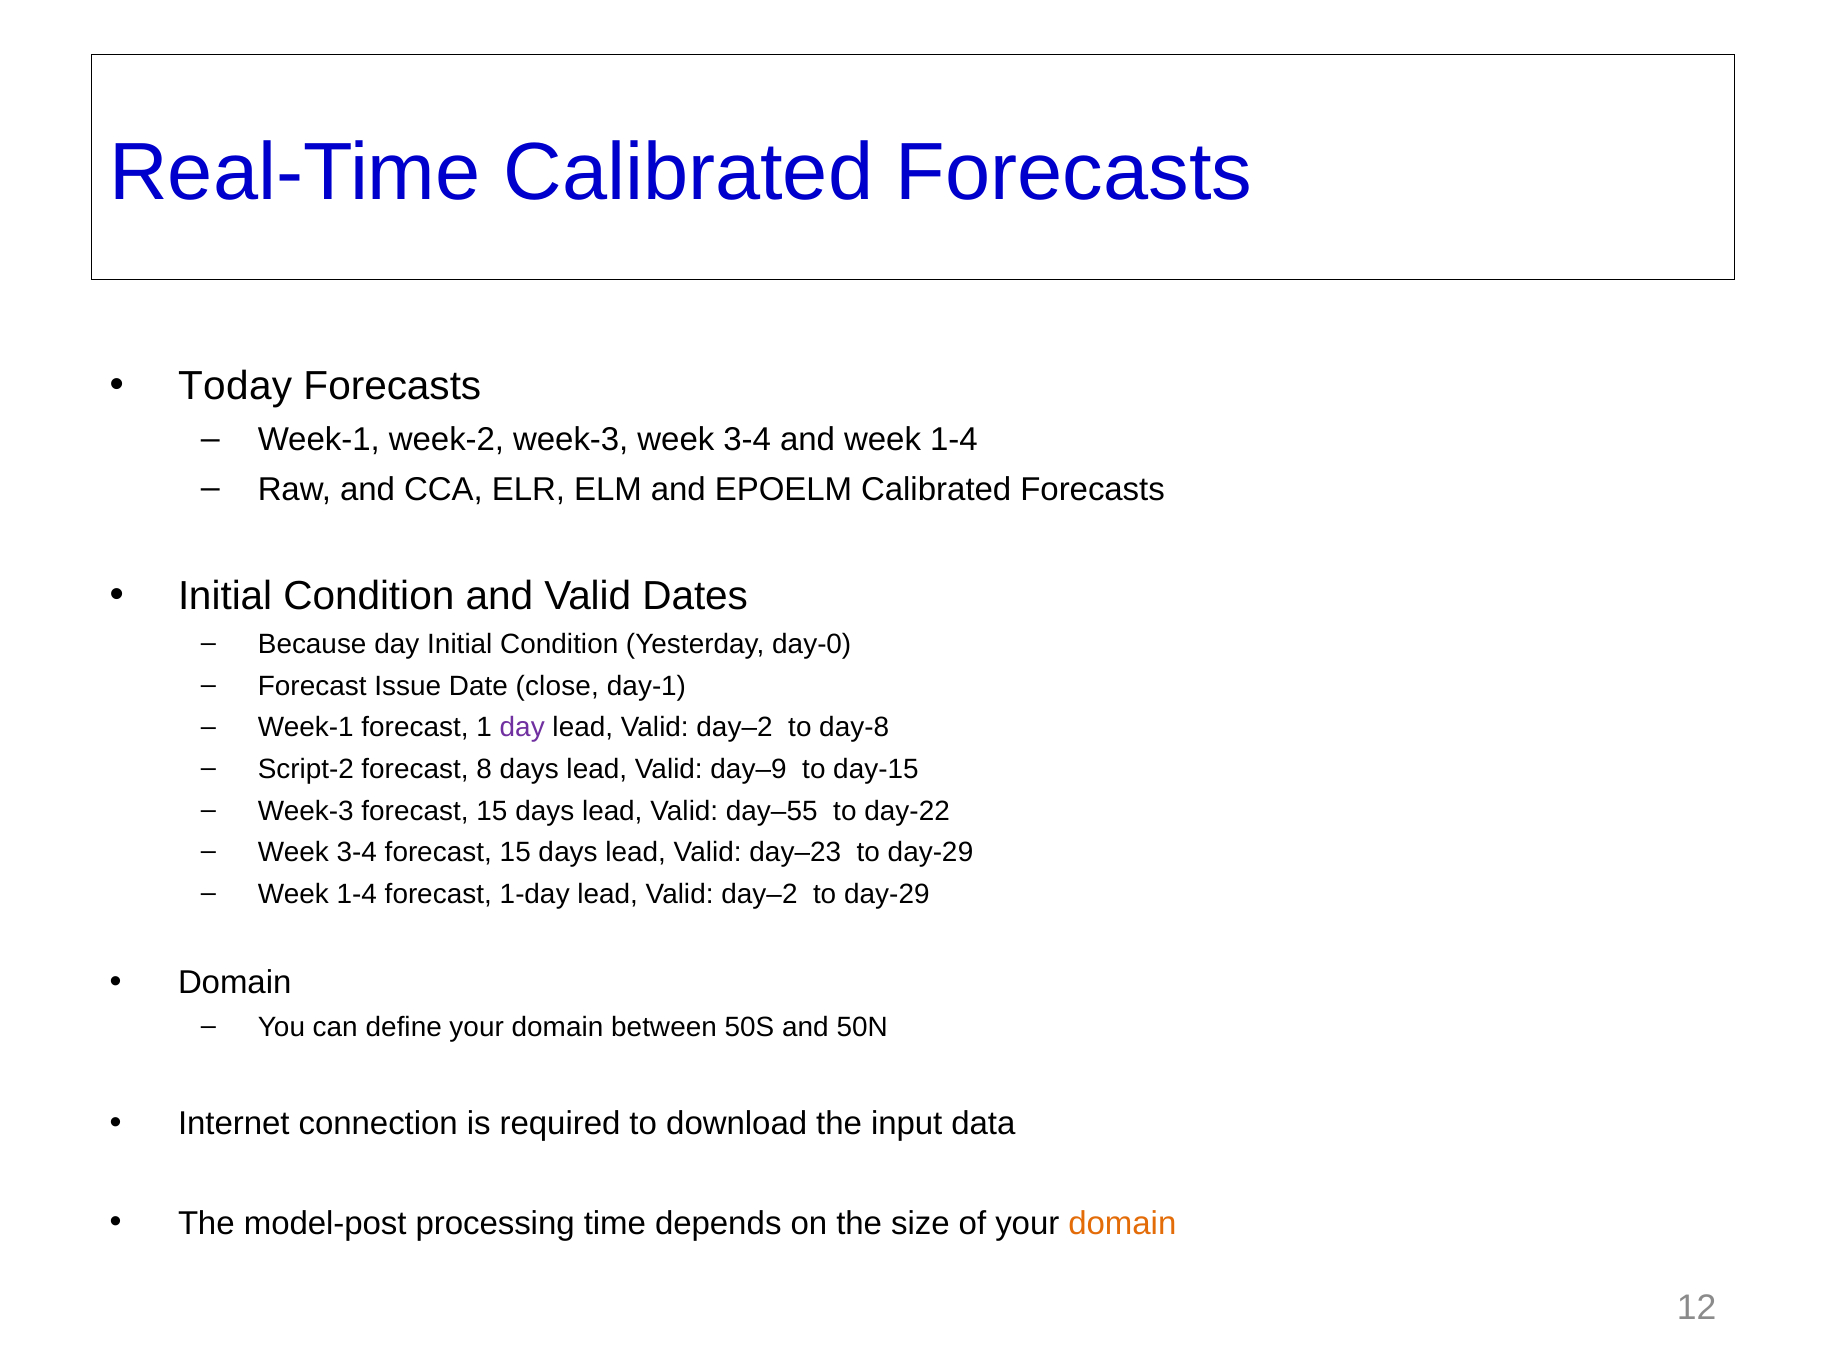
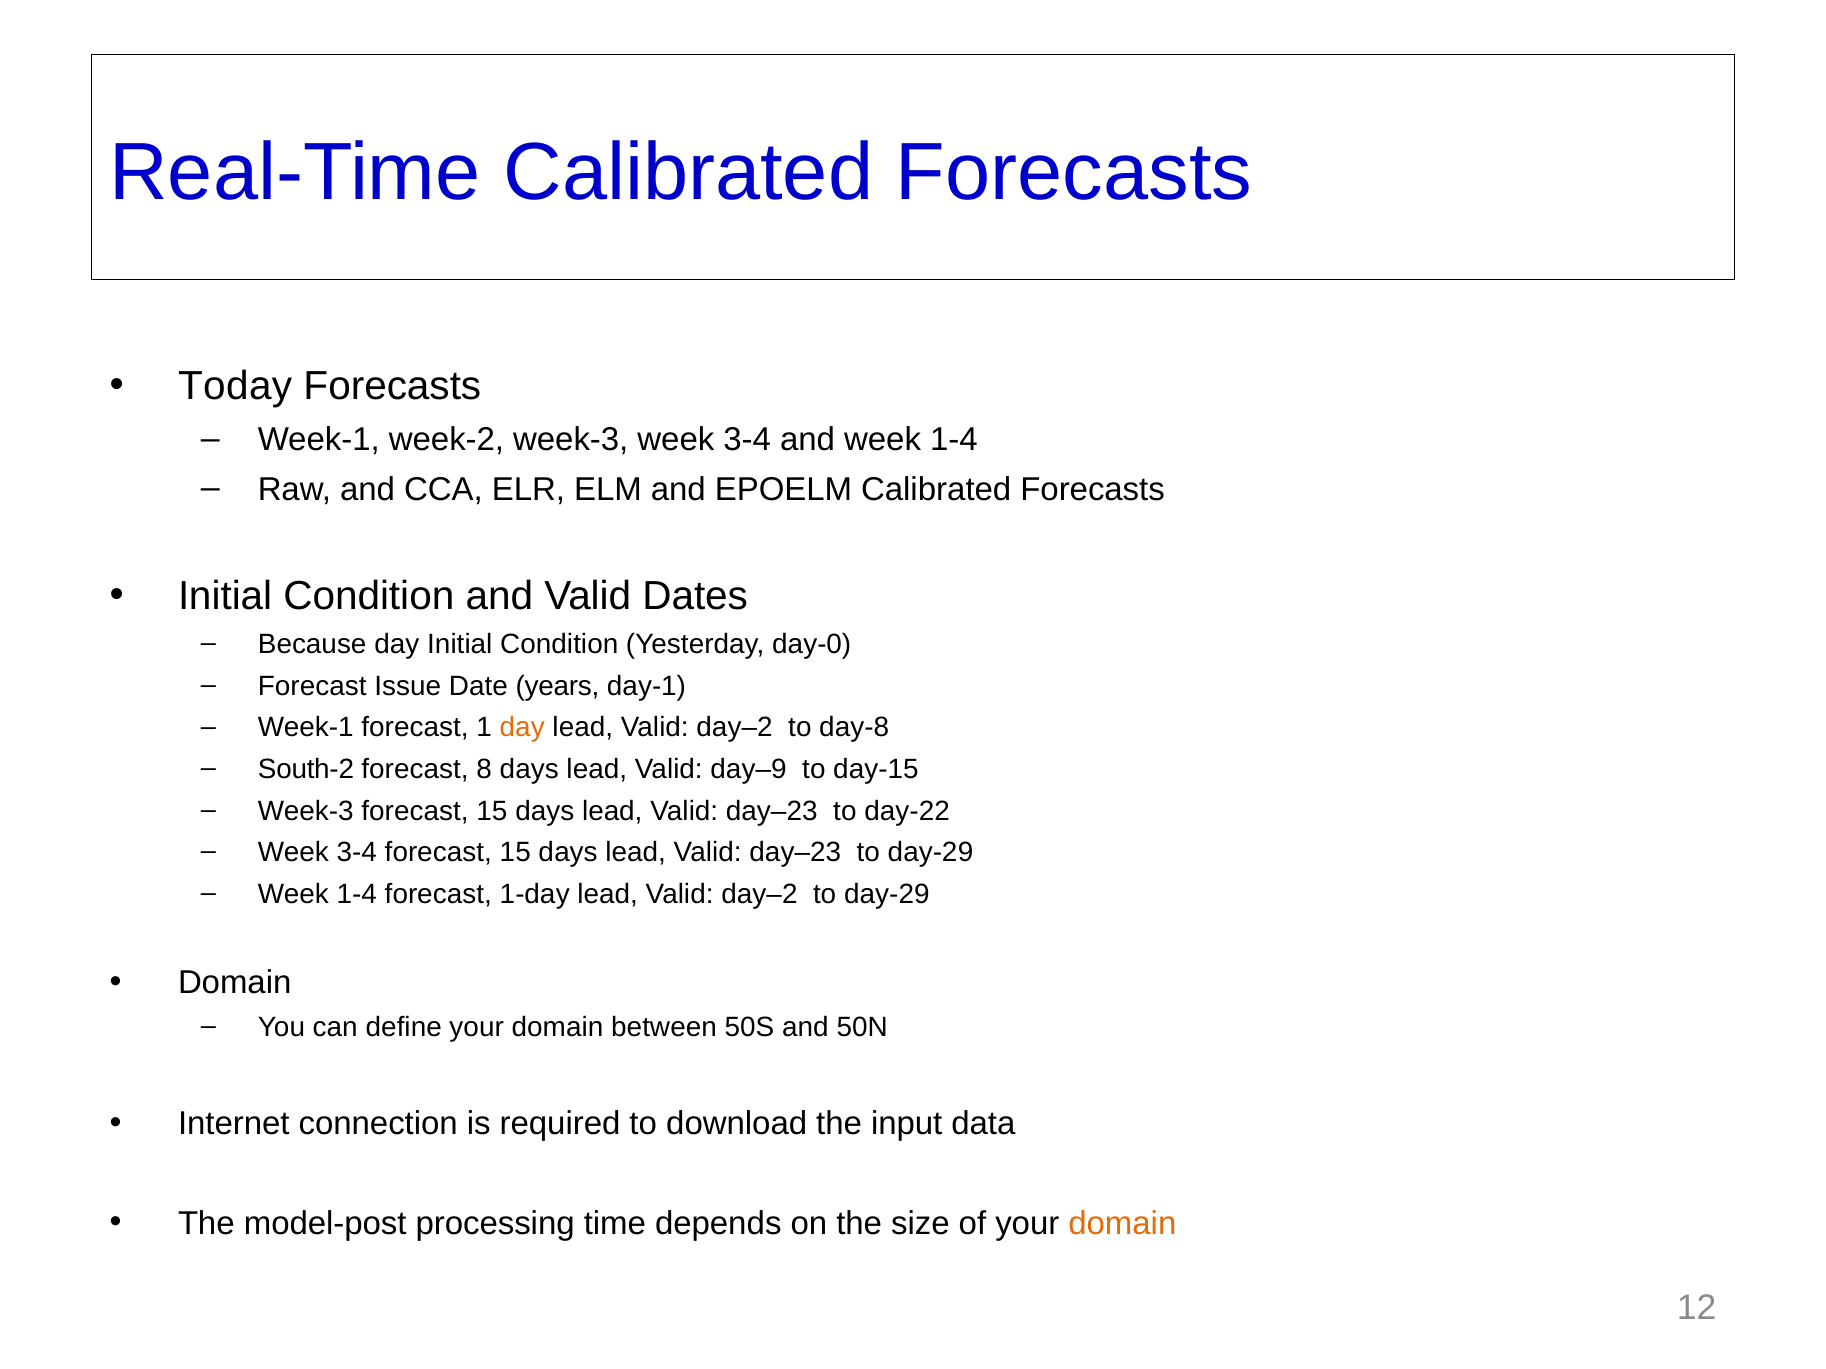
close: close -> years
day at (522, 728) colour: purple -> orange
Script-2: Script-2 -> South-2
day–55 at (772, 811): day–55 -> day–23
